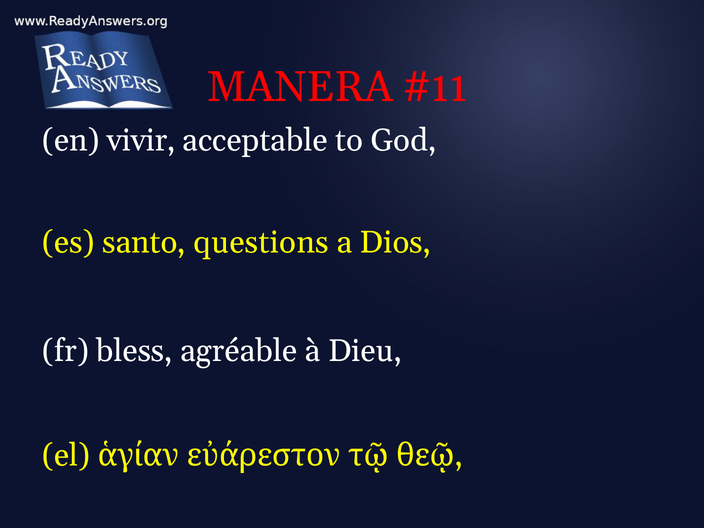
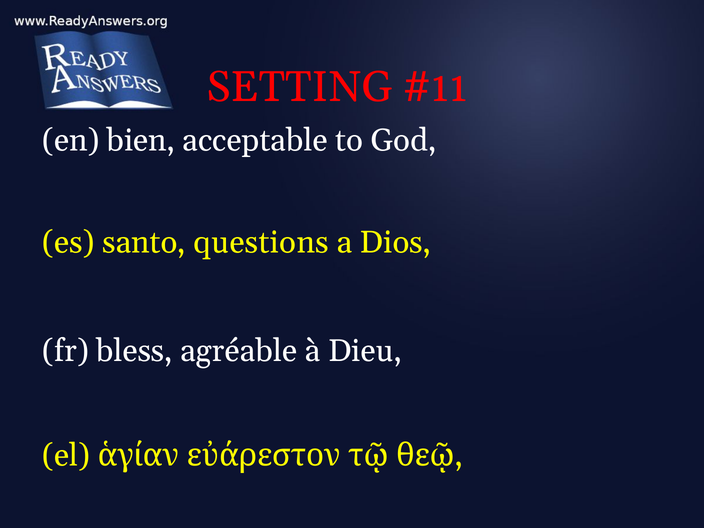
MANERA: MANERA -> SETTING
vivir: vivir -> bien
